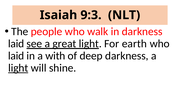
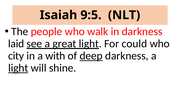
9:3: 9:3 -> 9:5
earth: earth -> could
laid at (16, 56): laid -> city
deep underline: none -> present
